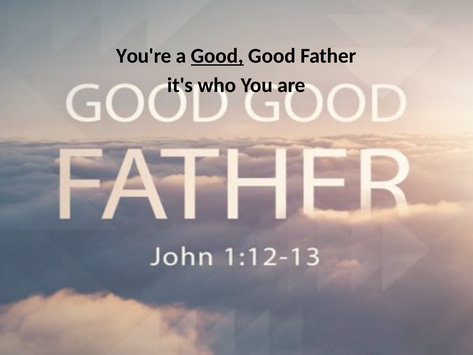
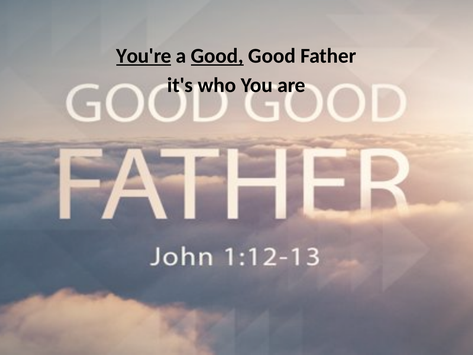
You're underline: none -> present
